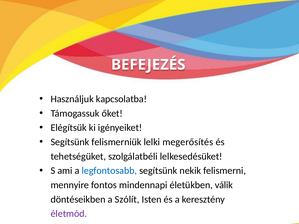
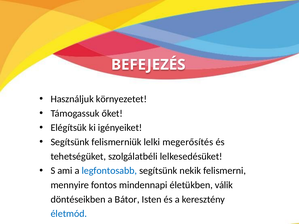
kapcsolatba: kapcsolatba -> környezetet
Szólít: Szólít -> Bátor
életmód colour: purple -> blue
